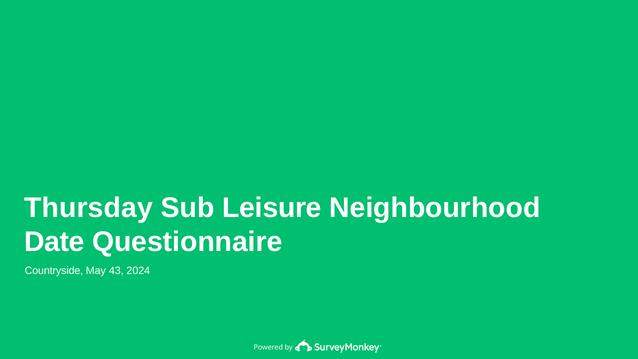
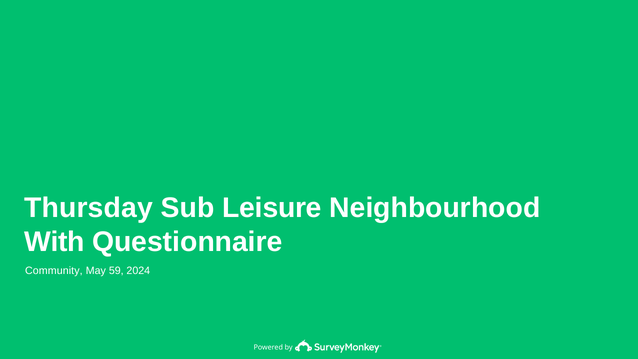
Date: Date -> With
Countryside: Countryside -> Community
43: 43 -> 59
